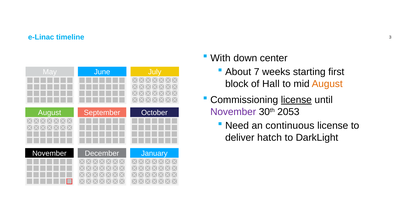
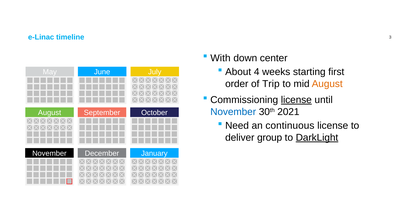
7: 7 -> 4
block: block -> order
Hall: Hall -> Trip
November at (233, 112) colour: purple -> blue
2053: 2053 -> 2021
hatch: hatch -> group
DarkLight underline: none -> present
